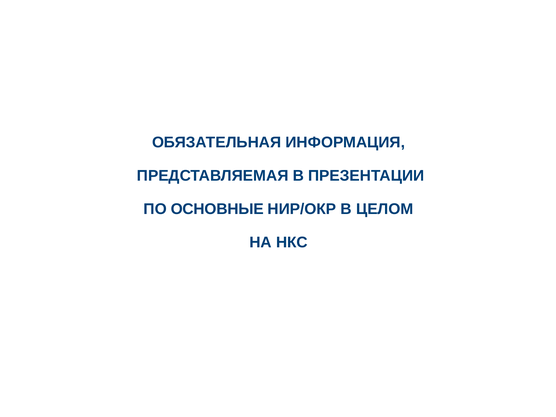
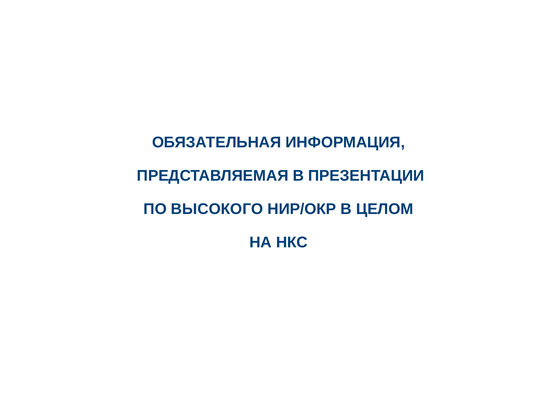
ОСНОВНЫЕ: ОСНОВНЫЕ -> ВЫСОКОГО
